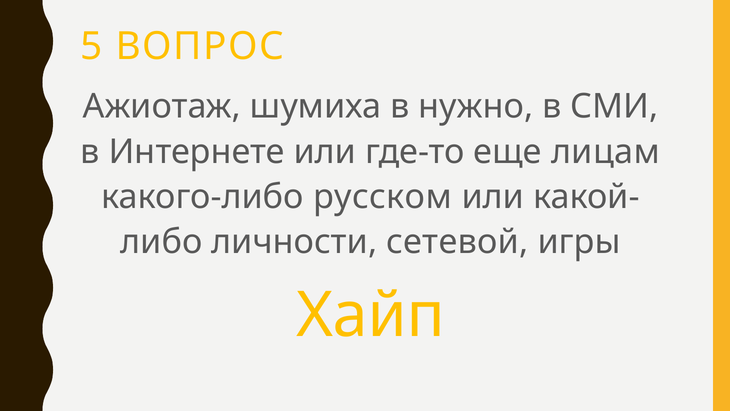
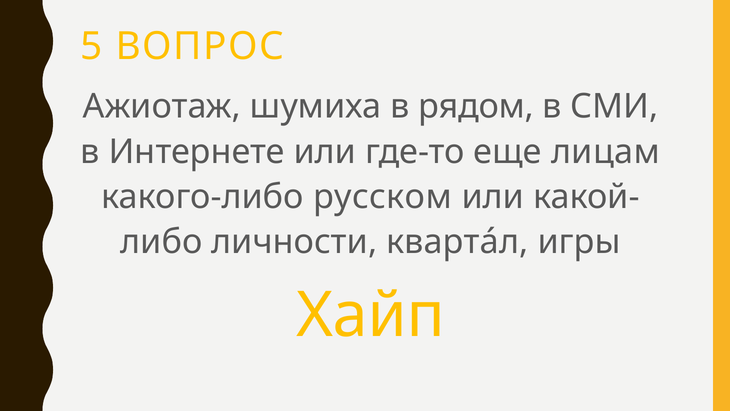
нужно: нужно -> рядом
сетевой: сетевой -> квартáл
